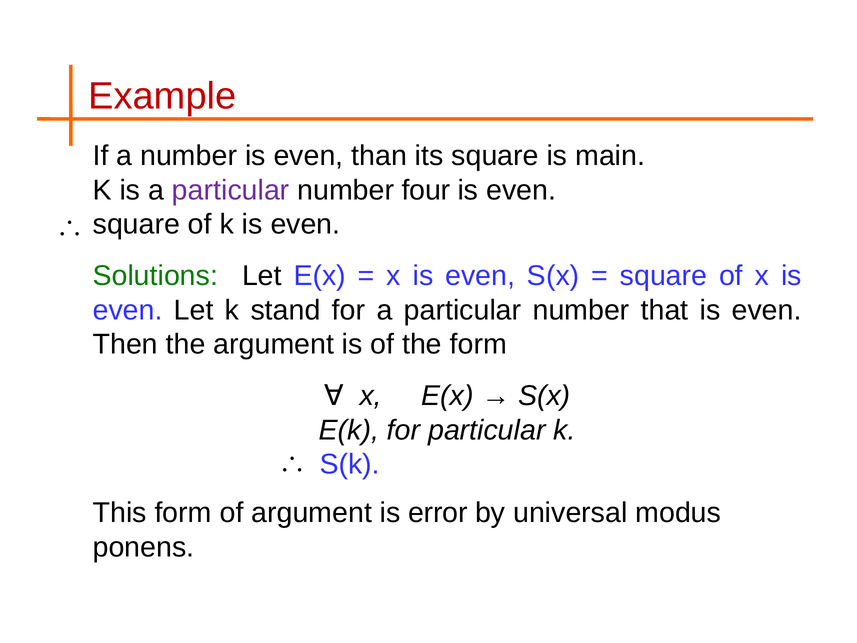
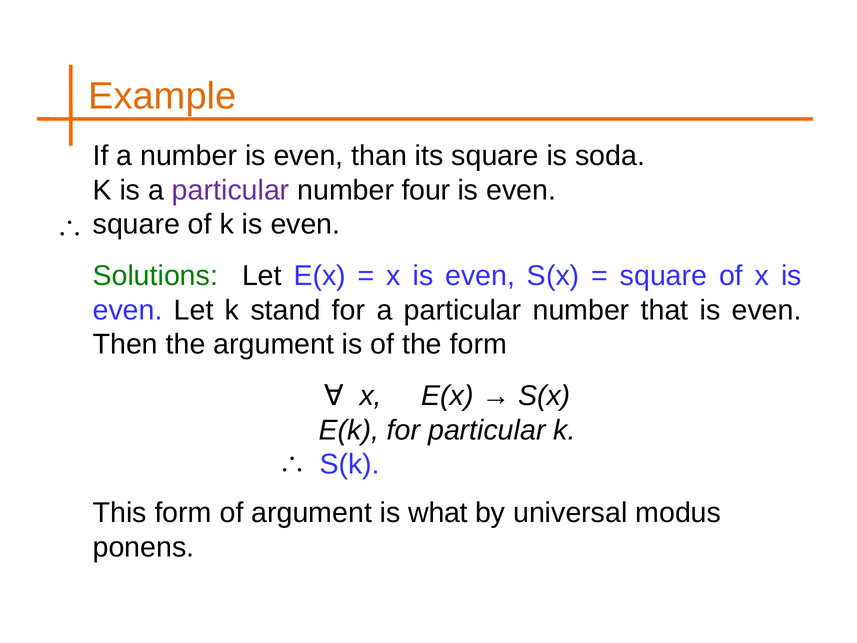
Example colour: red -> orange
main: main -> soda
error: error -> what
